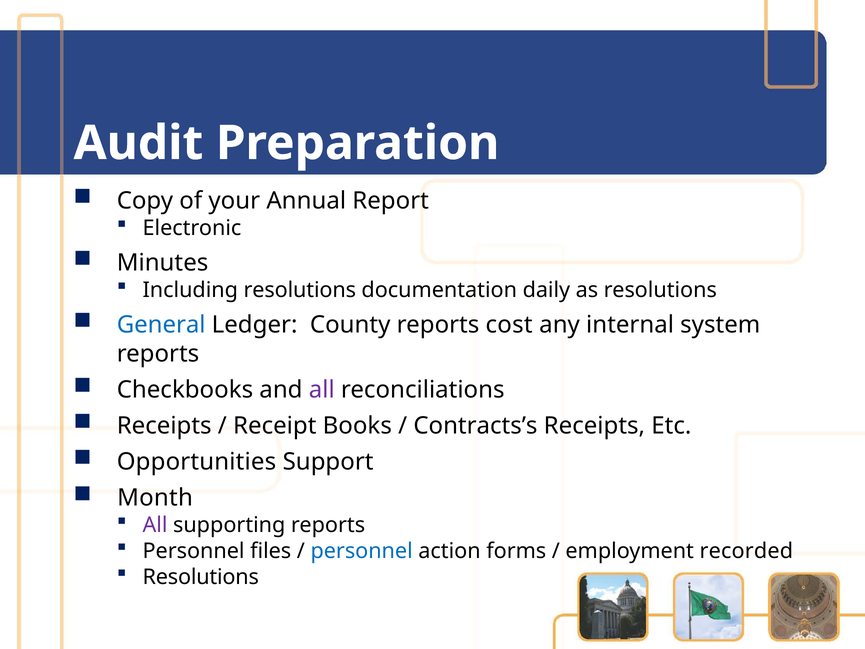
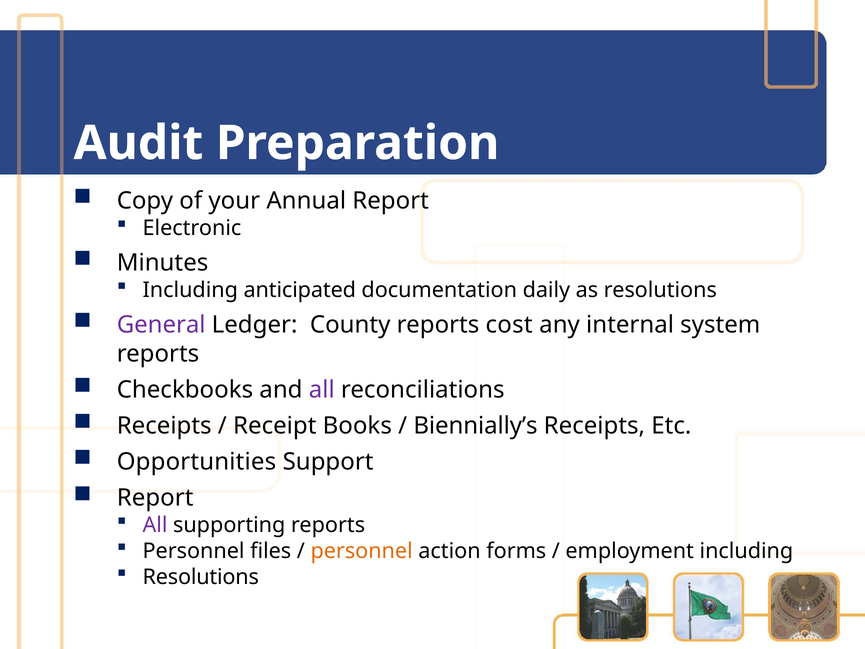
Including resolutions: resolutions -> anticipated
General colour: blue -> purple
Contracts’s: Contracts’s -> Biennially’s
Month at (155, 498): Month -> Report
personnel at (362, 551) colour: blue -> orange
employment recorded: recorded -> including
